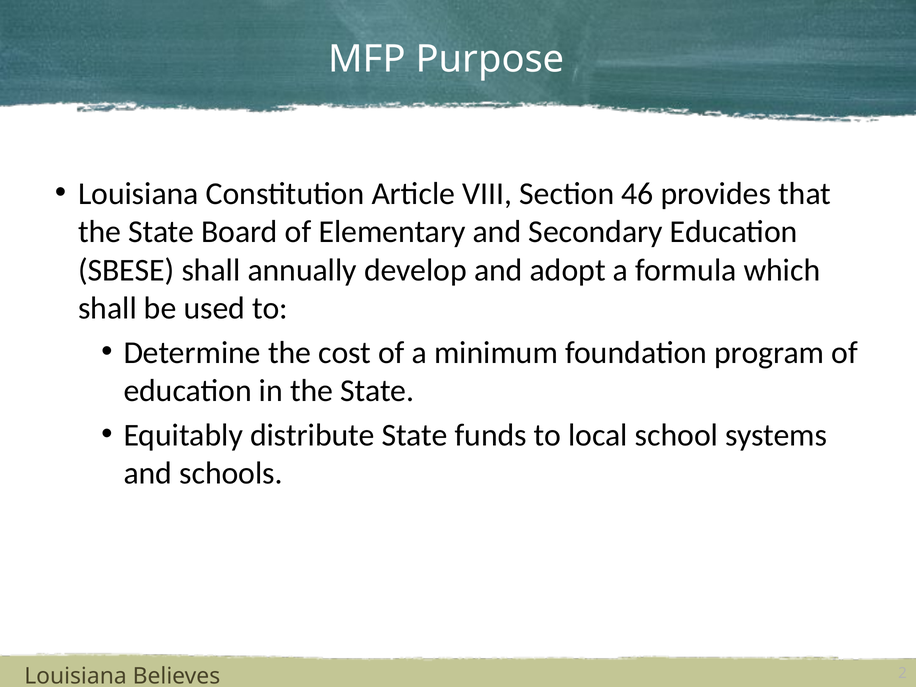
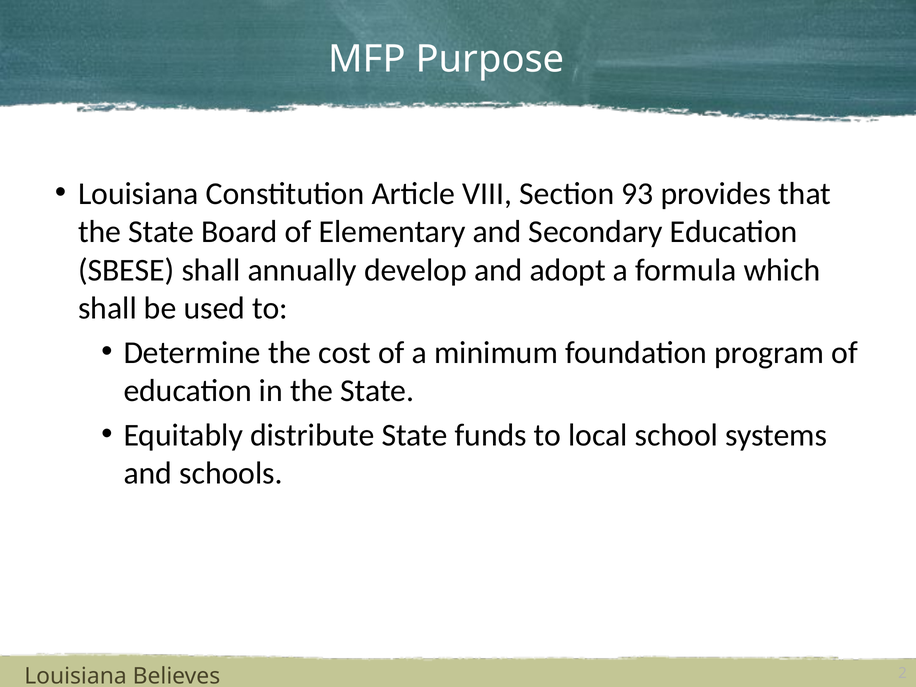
46: 46 -> 93
